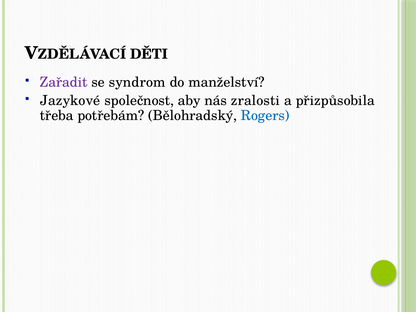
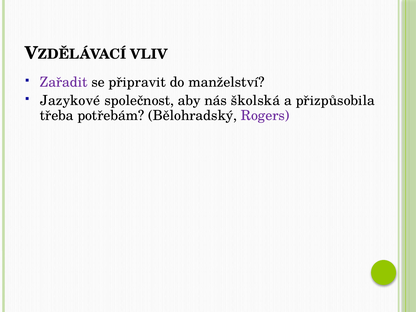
DĚTI: DĚTI -> VLIV
syndrom: syndrom -> připravit
zralosti: zralosti -> školská
Rogers colour: blue -> purple
